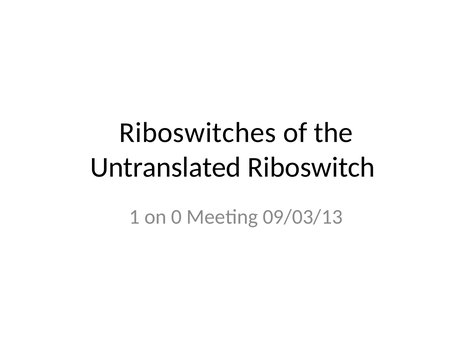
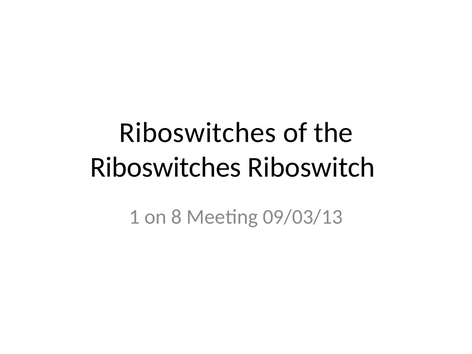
Untranslated at (166, 167): Untranslated -> Riboswitches
0: 0 -> 8
